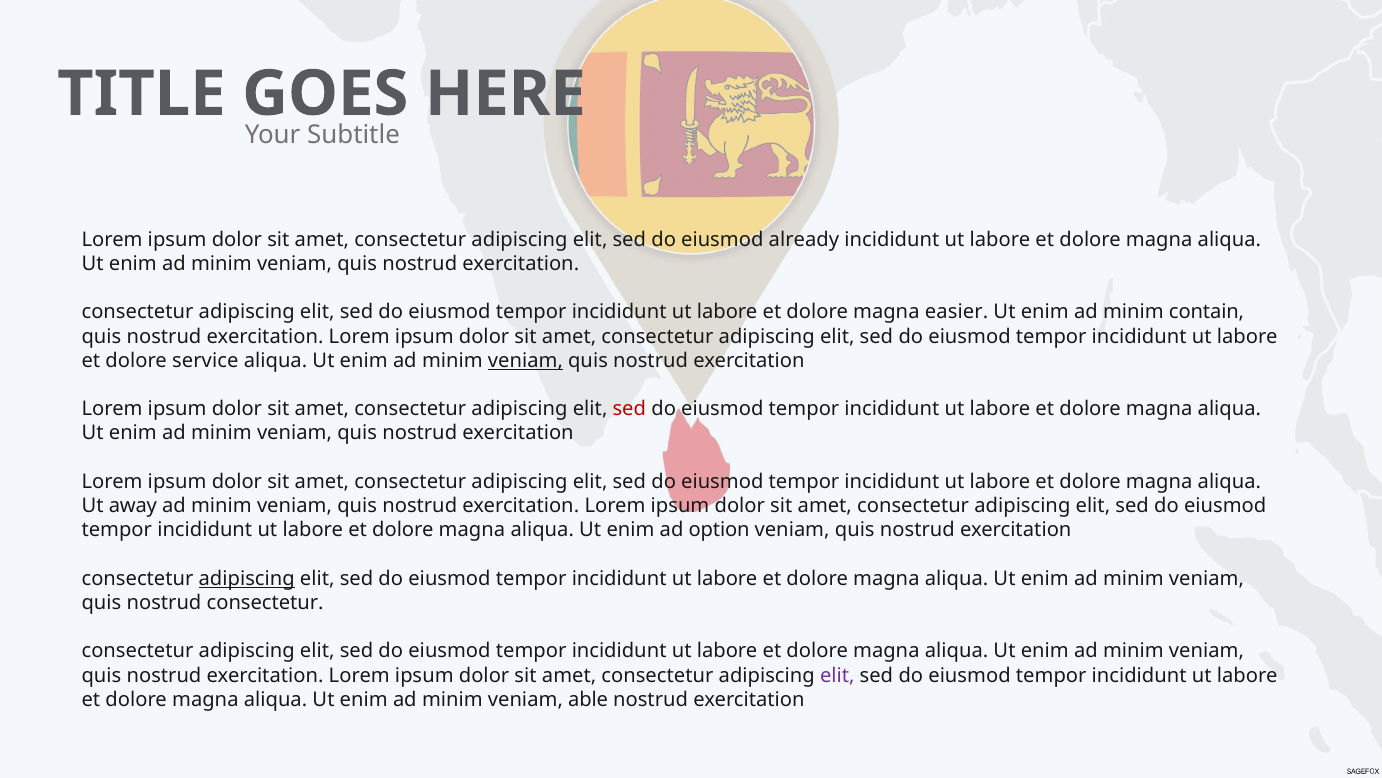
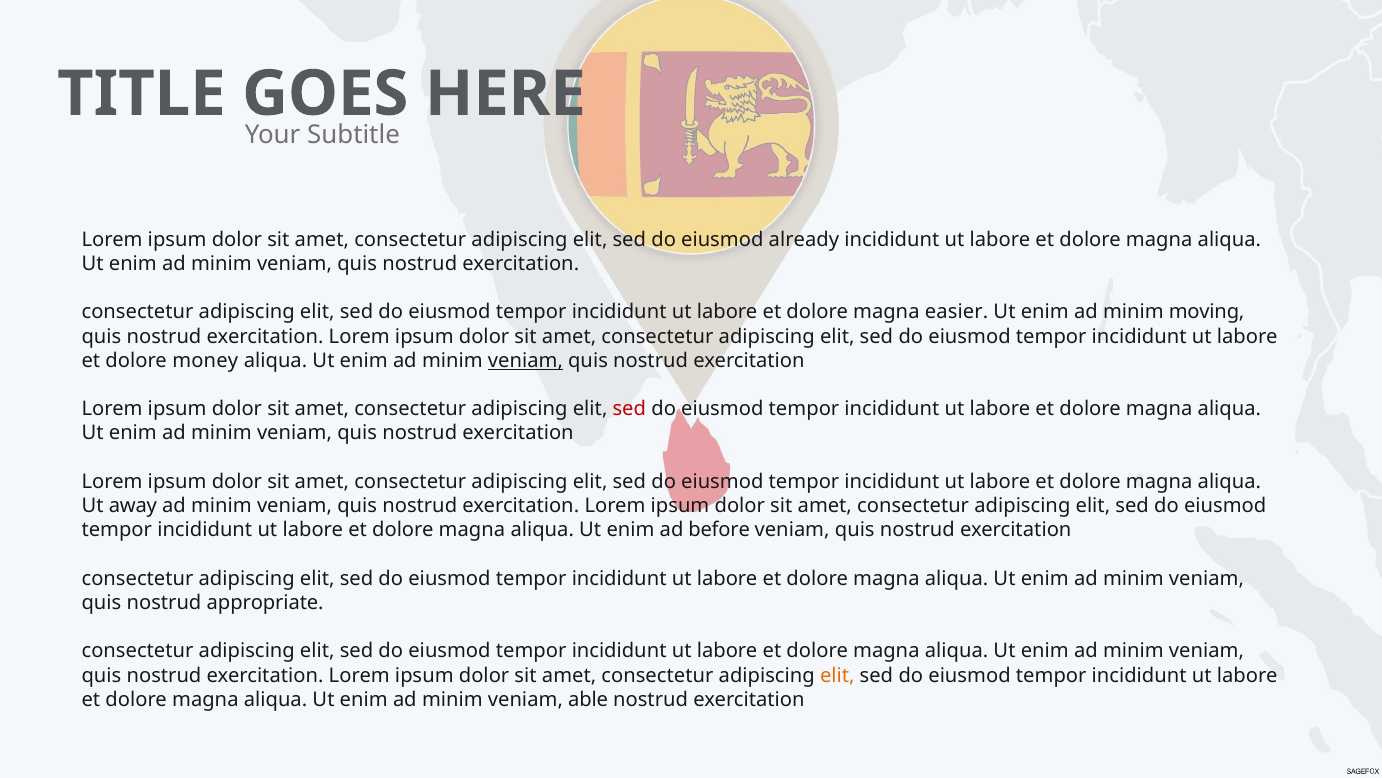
contain: contain -> moving
service: service -> money
option: option -> before
adipiscing at (247, 578) underline: present -> none
nostrud consectetur: consectetur -> appropriate
elit at (837, 675) colour: purple -> orange
